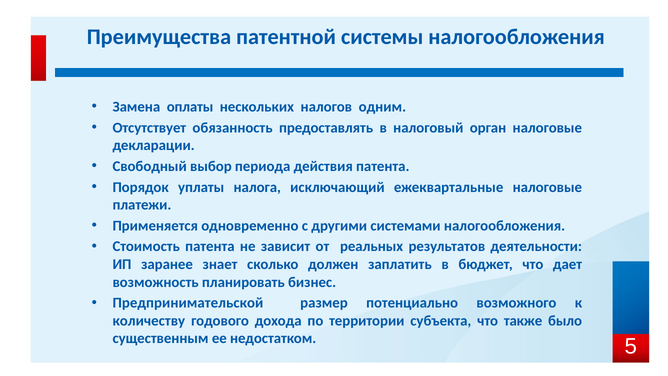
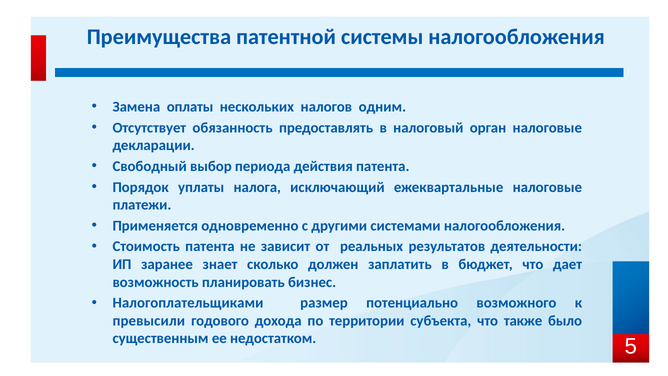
Предпринимательской: Предпринимательской -> Налогоплательщиками
количеству: количеству -> превысили
